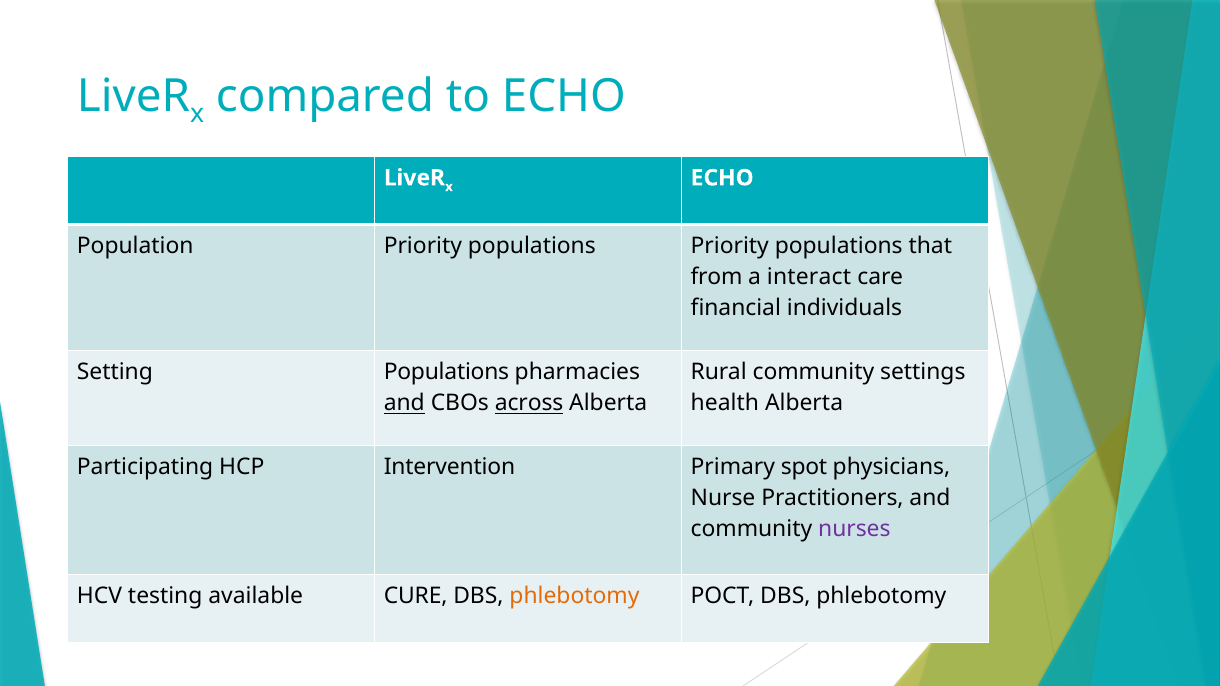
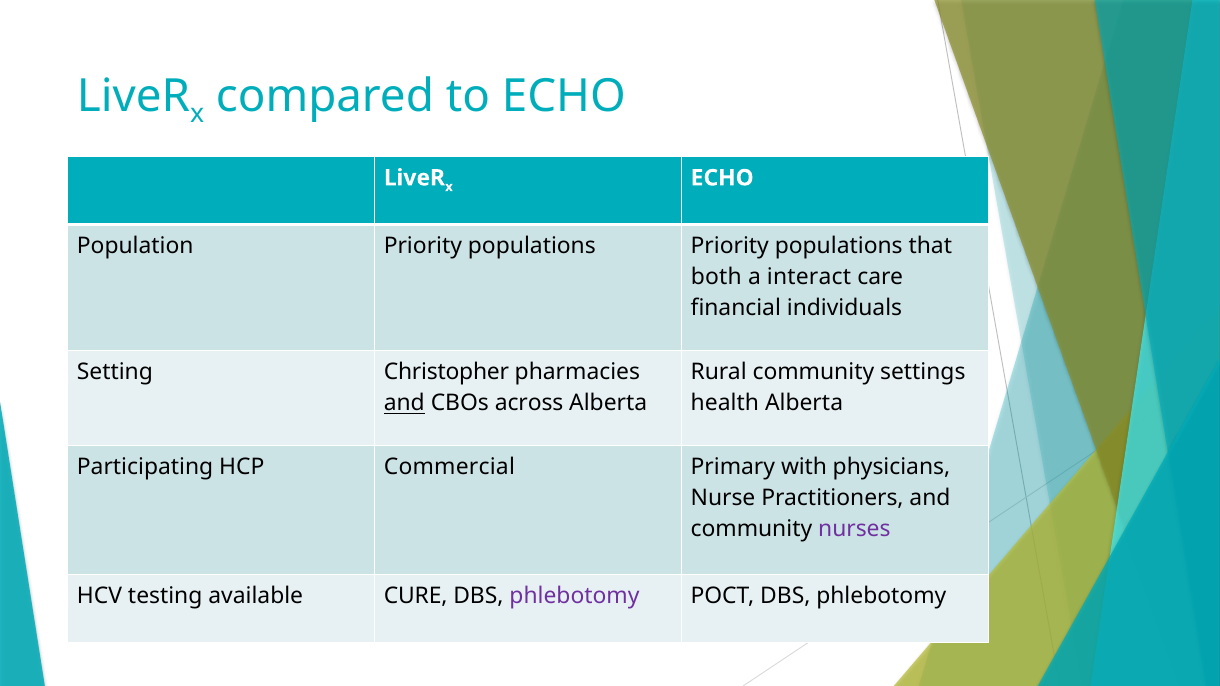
from: from -> both
Setting Populations: Populations -> Christopher
across underline: present -> none
Intervention: Intervention -> Commercial
spot: spot -> with
phlebotomy at (574, 596) colour: orange -> purple
